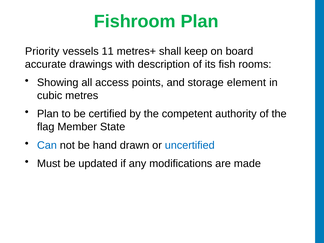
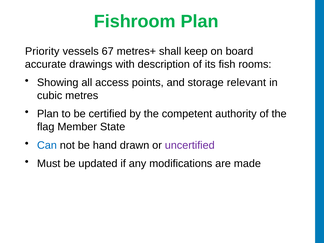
11: 11 -> 67
element: element -> relevant
uncertified colour: blue -> purple
